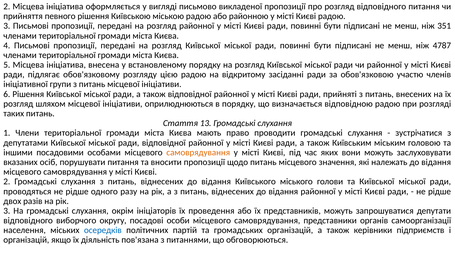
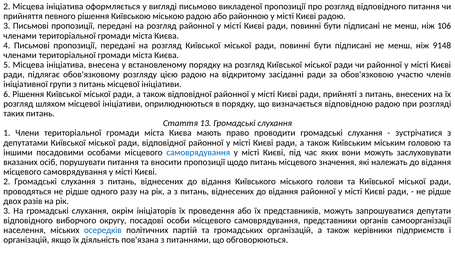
351: 351 -> 106
4787: 4787 -> 9148
самоврядування at (198, 152) colour: orange -> blue
